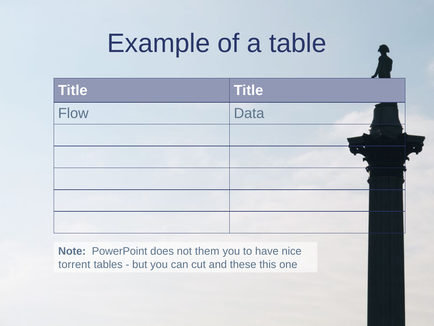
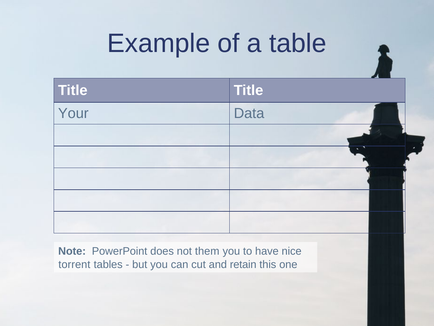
Flow: Flow -> Your
these: these -> retain
